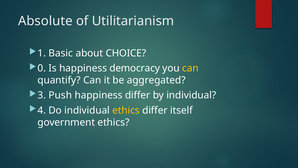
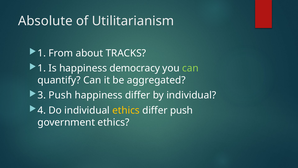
Basic: Basic -> From
CHOICE: CHOICE -> TRACKS
0 at (42, 68): 0 -> 1
can at (190, 68) colour: yellow -> light green
differ itself: itself -> push
